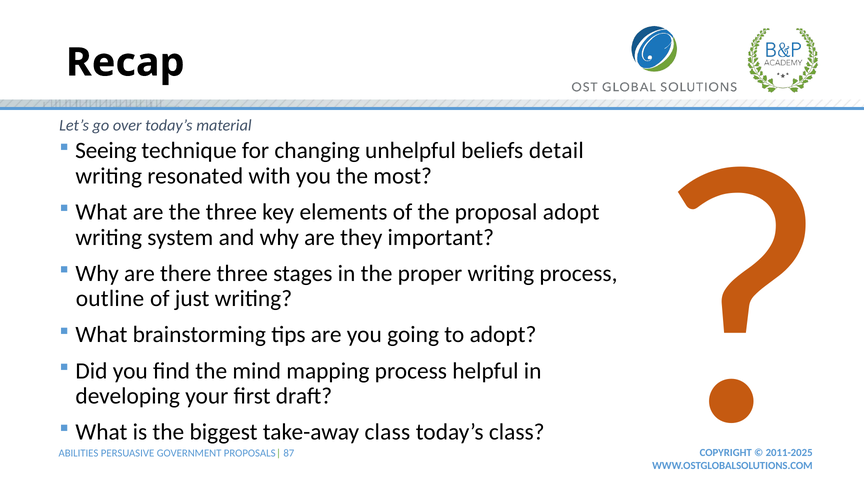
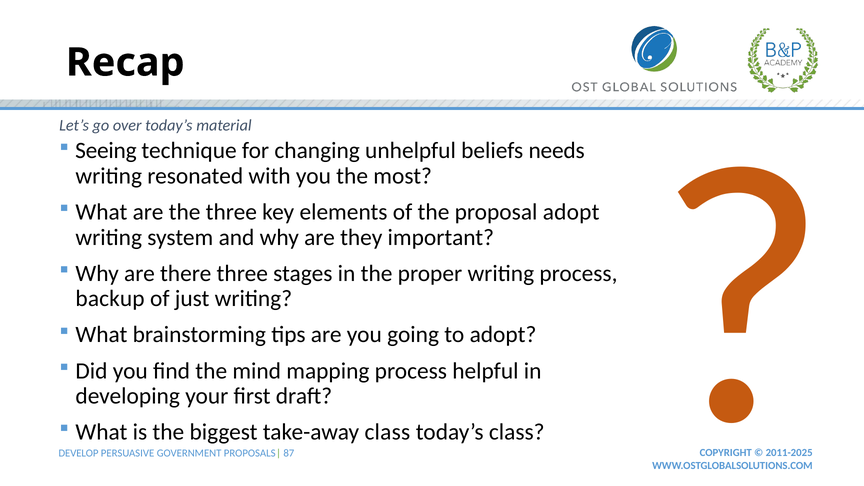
detail: detail -> needs
outline: outline -> backup
ABILITIES: ABILITIES -> DEVELOP
